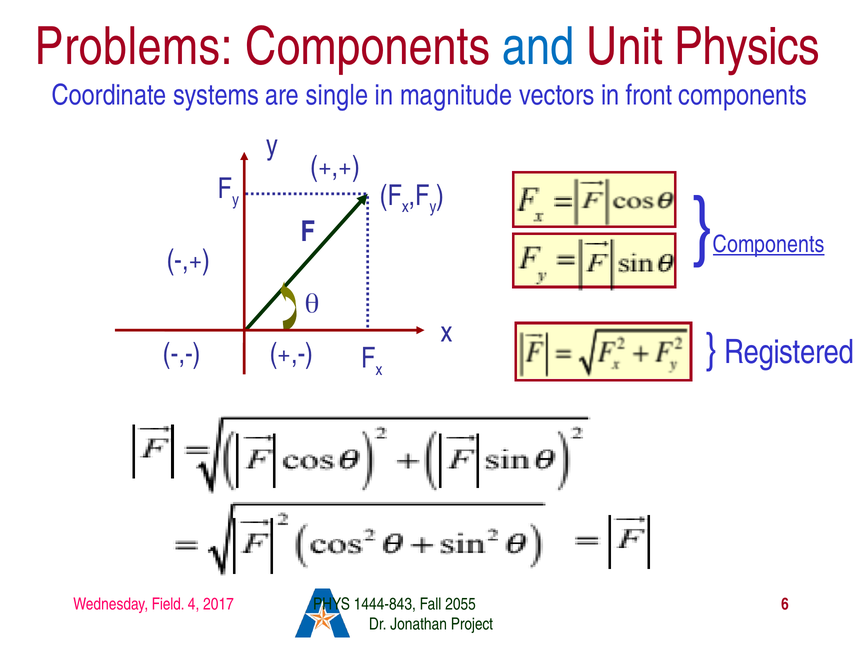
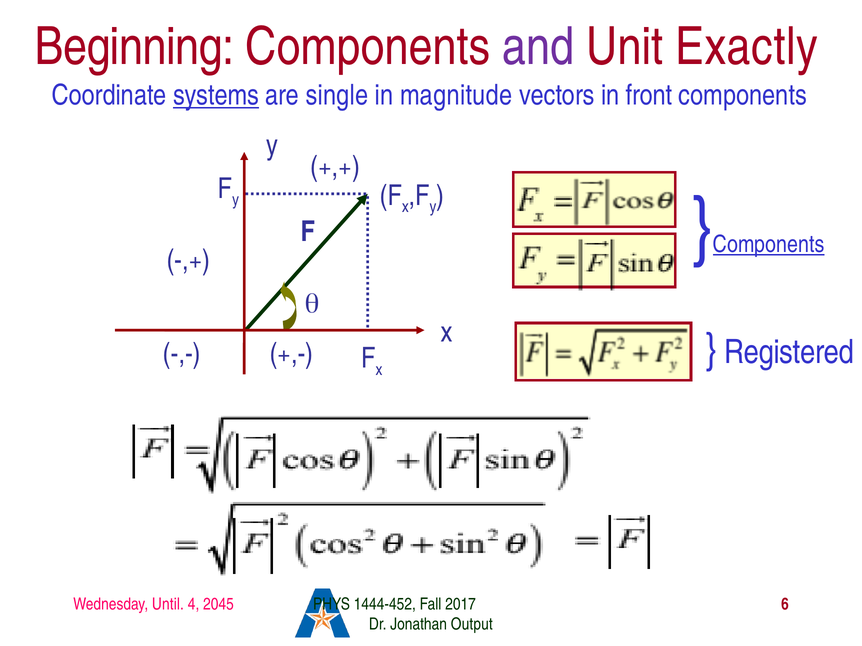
Problems: Problems -> Beginning
and colour: blue -> purple
Physics: Physics -> Exactly
systems underline: none -> present
Field: Field -> Until
2017: 2017 -> 2045
1444-843: 1444-843 -> 1444-452
2055: 2055 -> 2017
Project: Project -> Output
